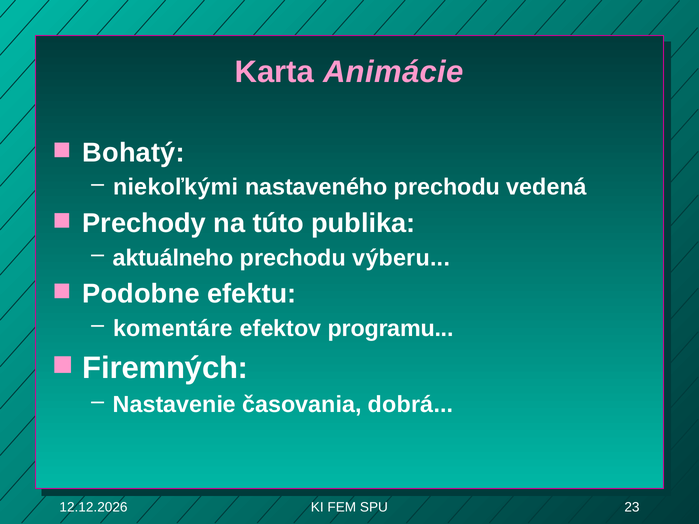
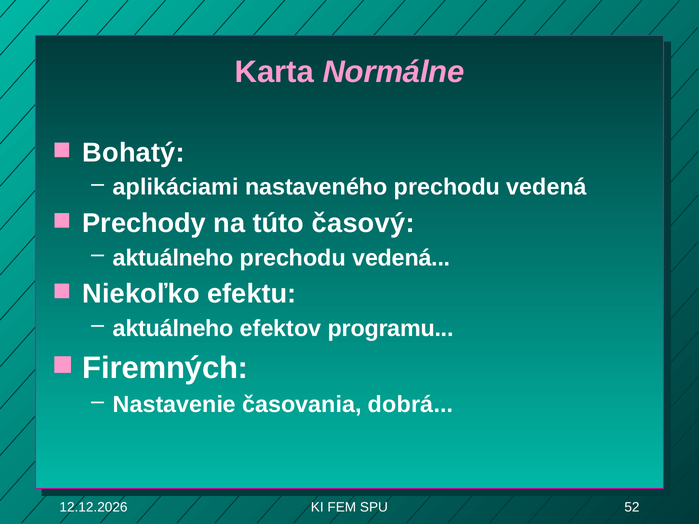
Animácie: Animácie -> Normálne
niekoľkými: niekoľkými -> aplikáciami
publika: publika -> časový
výberu at (401, 258): výberu -> vedená
Podobne: Podobne -> Niekoľko
komentáre at (173, 329): komentáre -> aktuálneho
23: 23 -> 52
